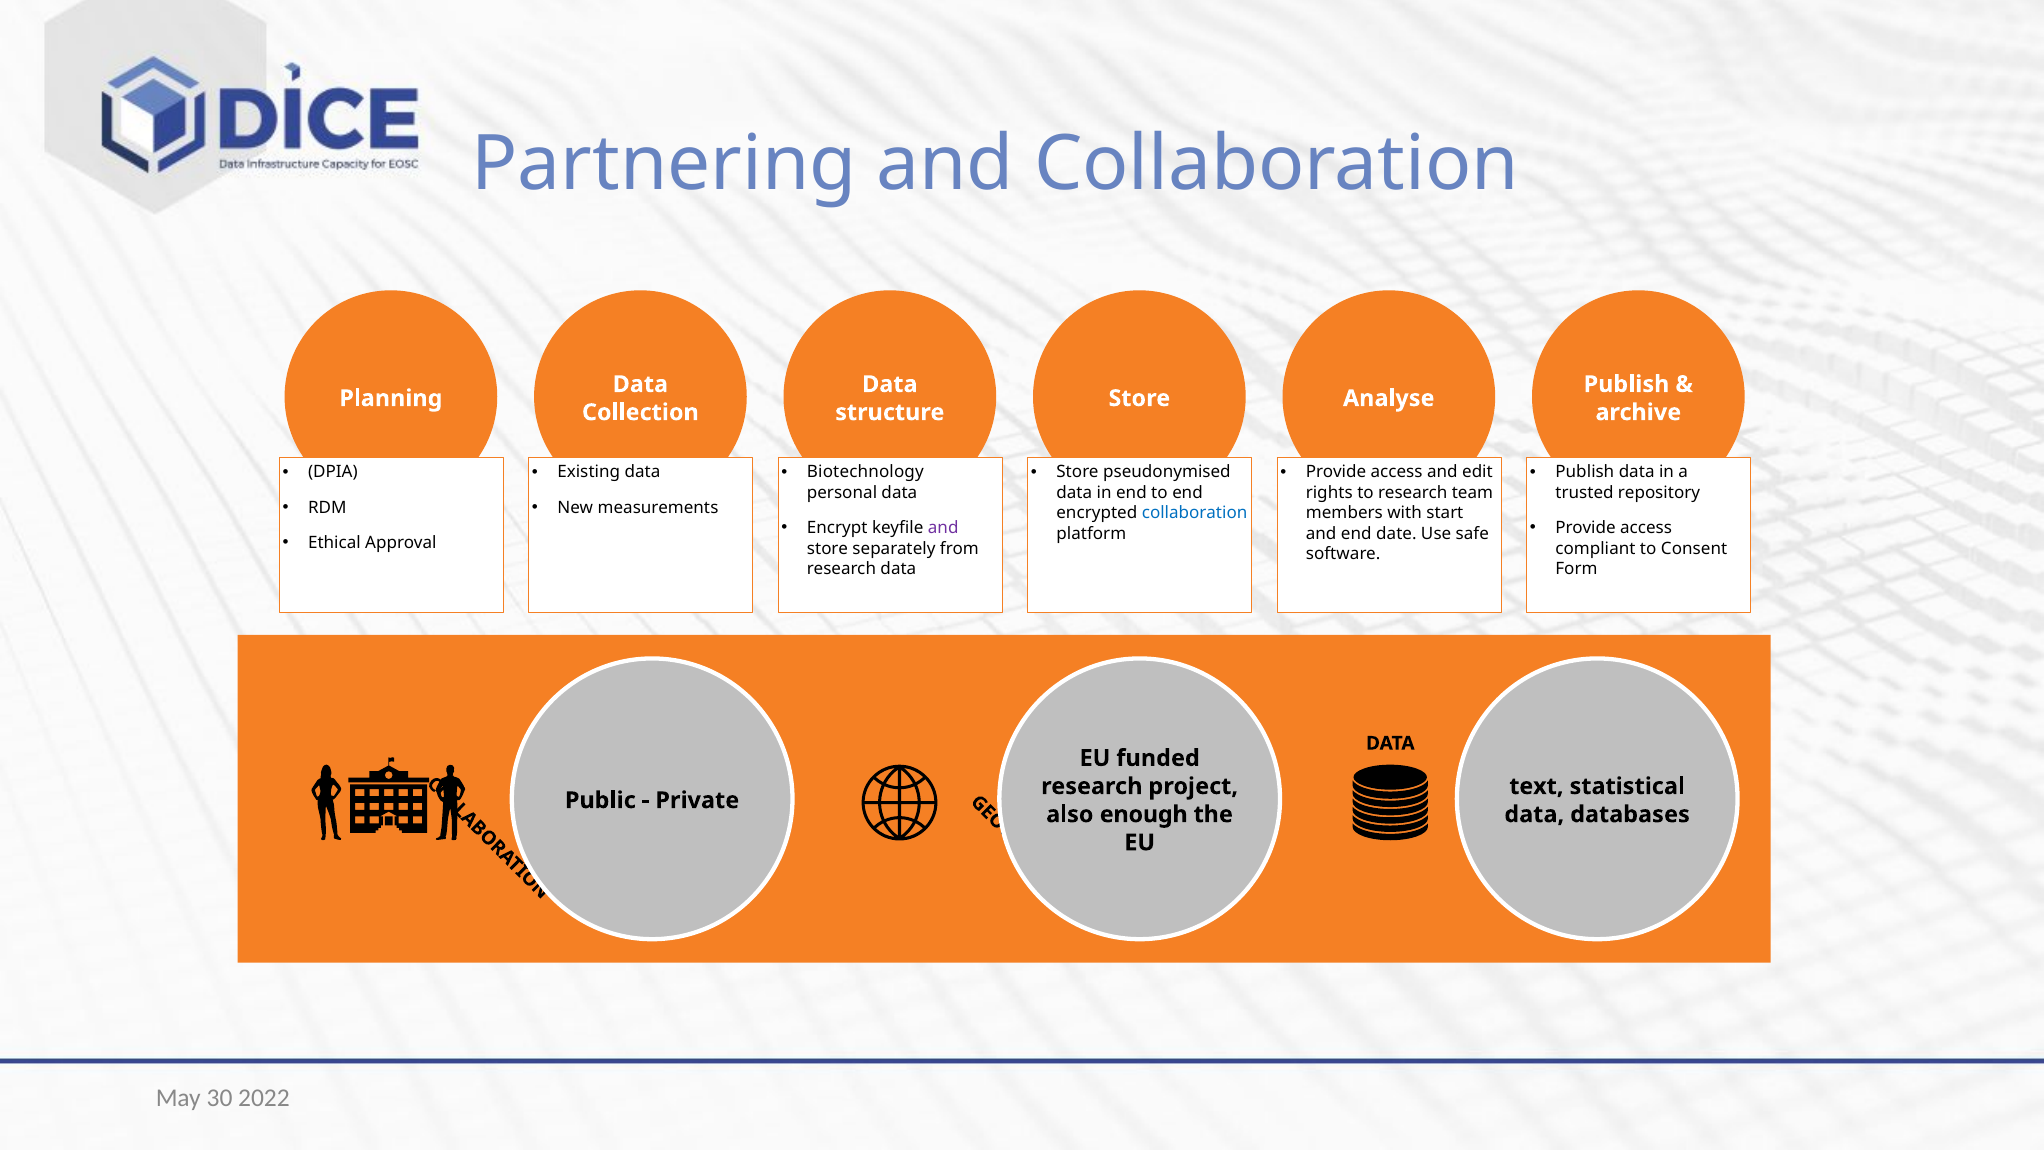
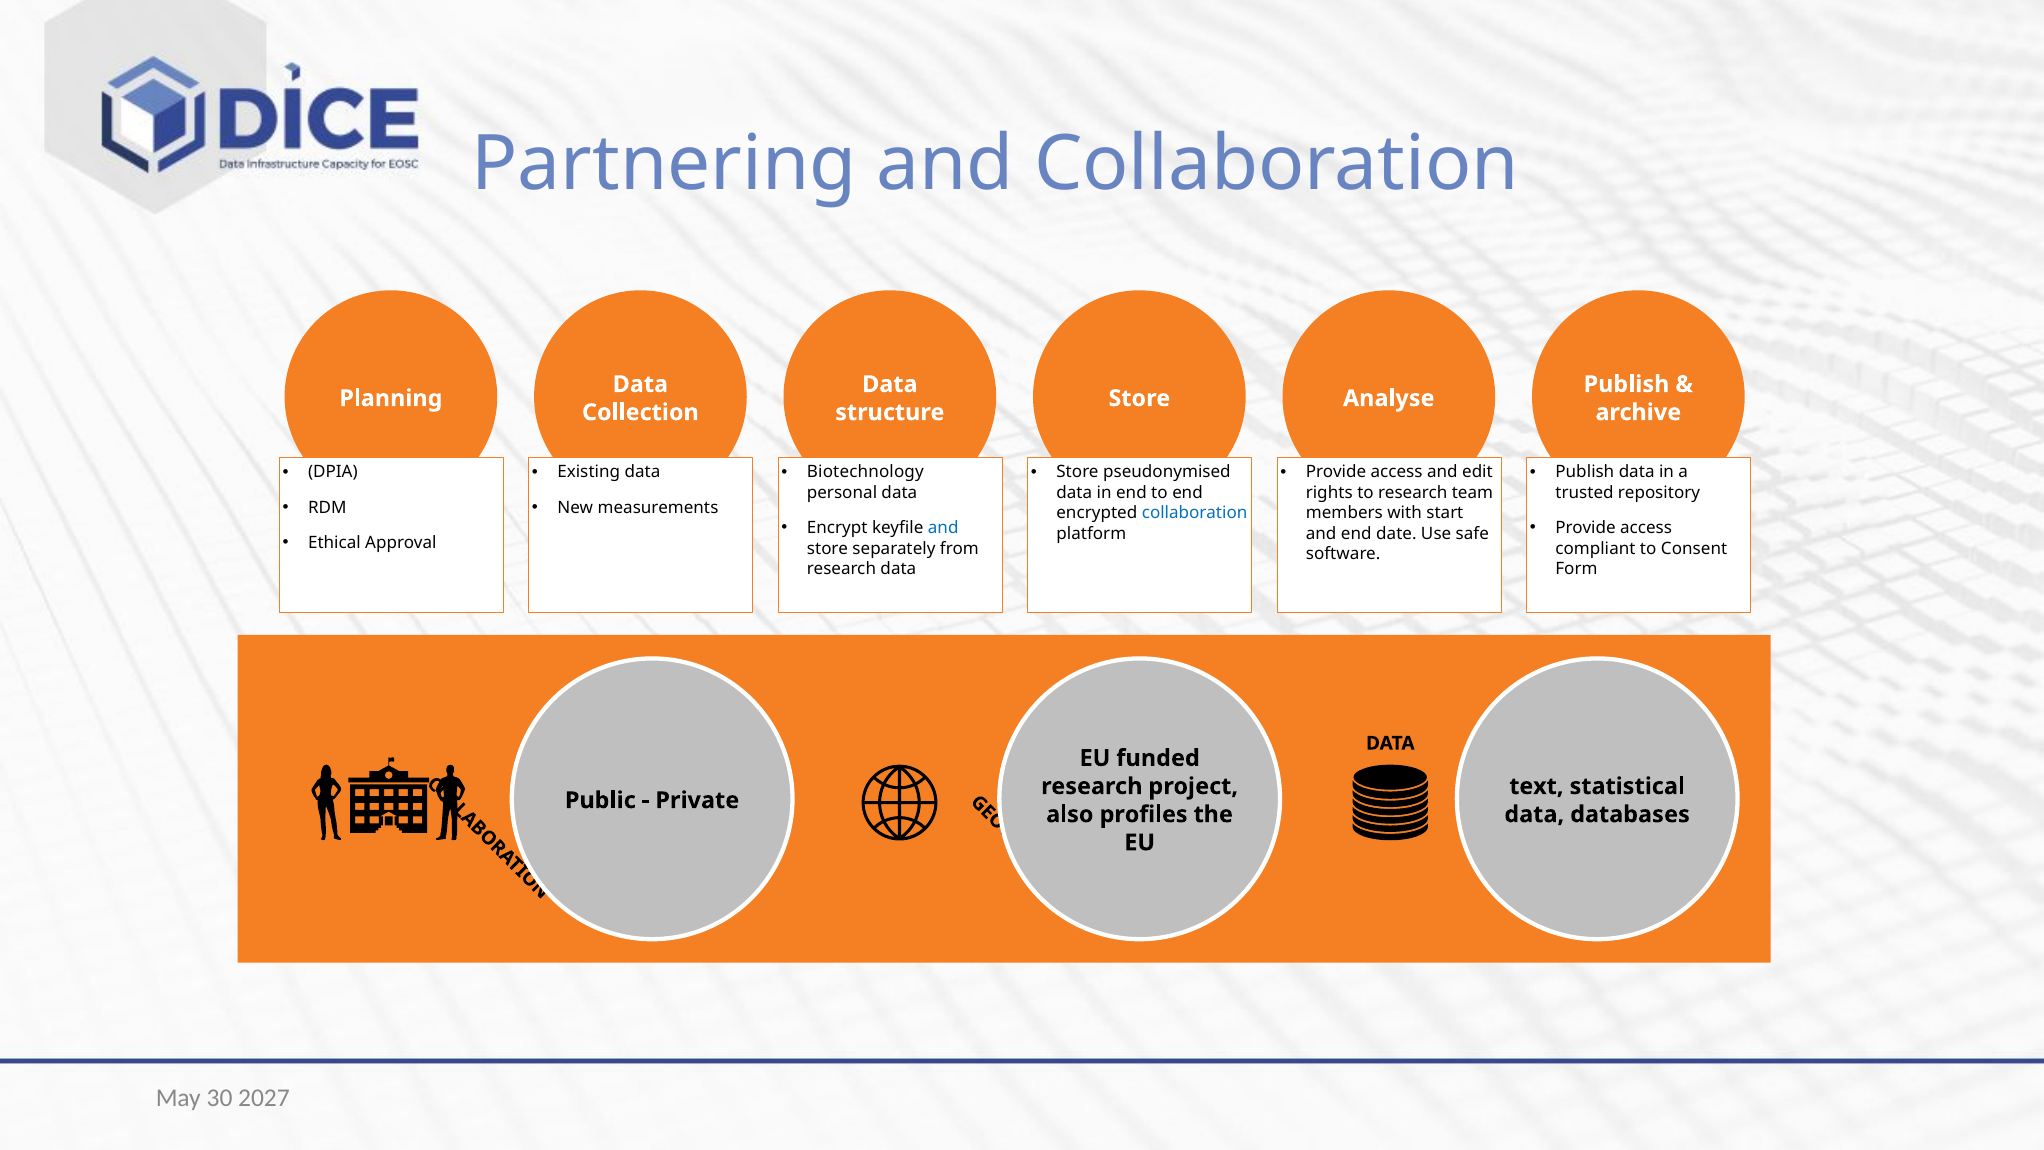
and at (943, 528) colour: purple -> blue
enough: enough -> profiles
2022: 2022 -> 2027
